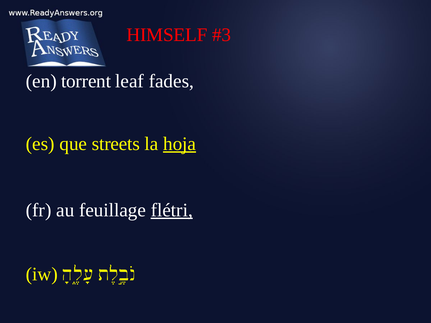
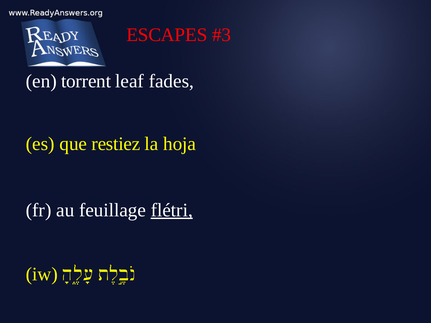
HIMSELF: HIMSELF -> ESCAPES
streets: streets -> restiez
hoja underline: present -> none
